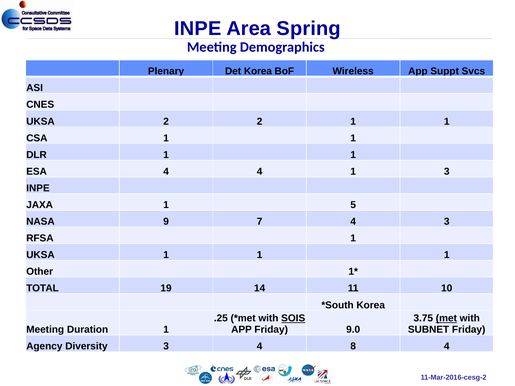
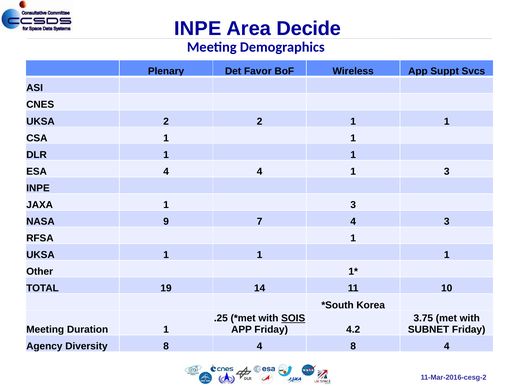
Spring: Spring -> Decide
Det Korea: Korea -> Favor
JAXA 1 5: 5 -> 3
met underline: present -> none
9.0: 9.0 -> 4.2
Diversity 3: 3 -> 8
